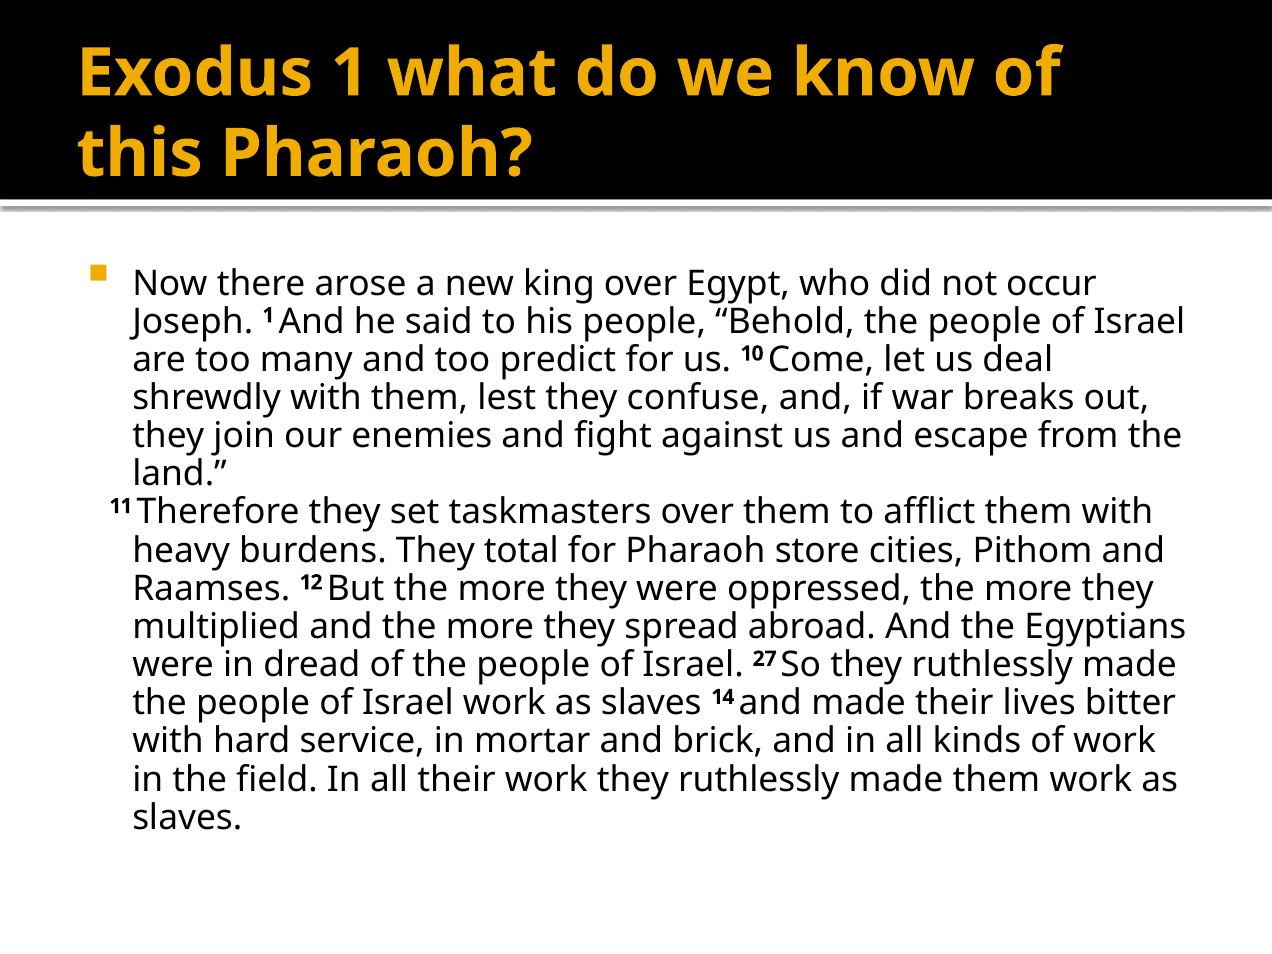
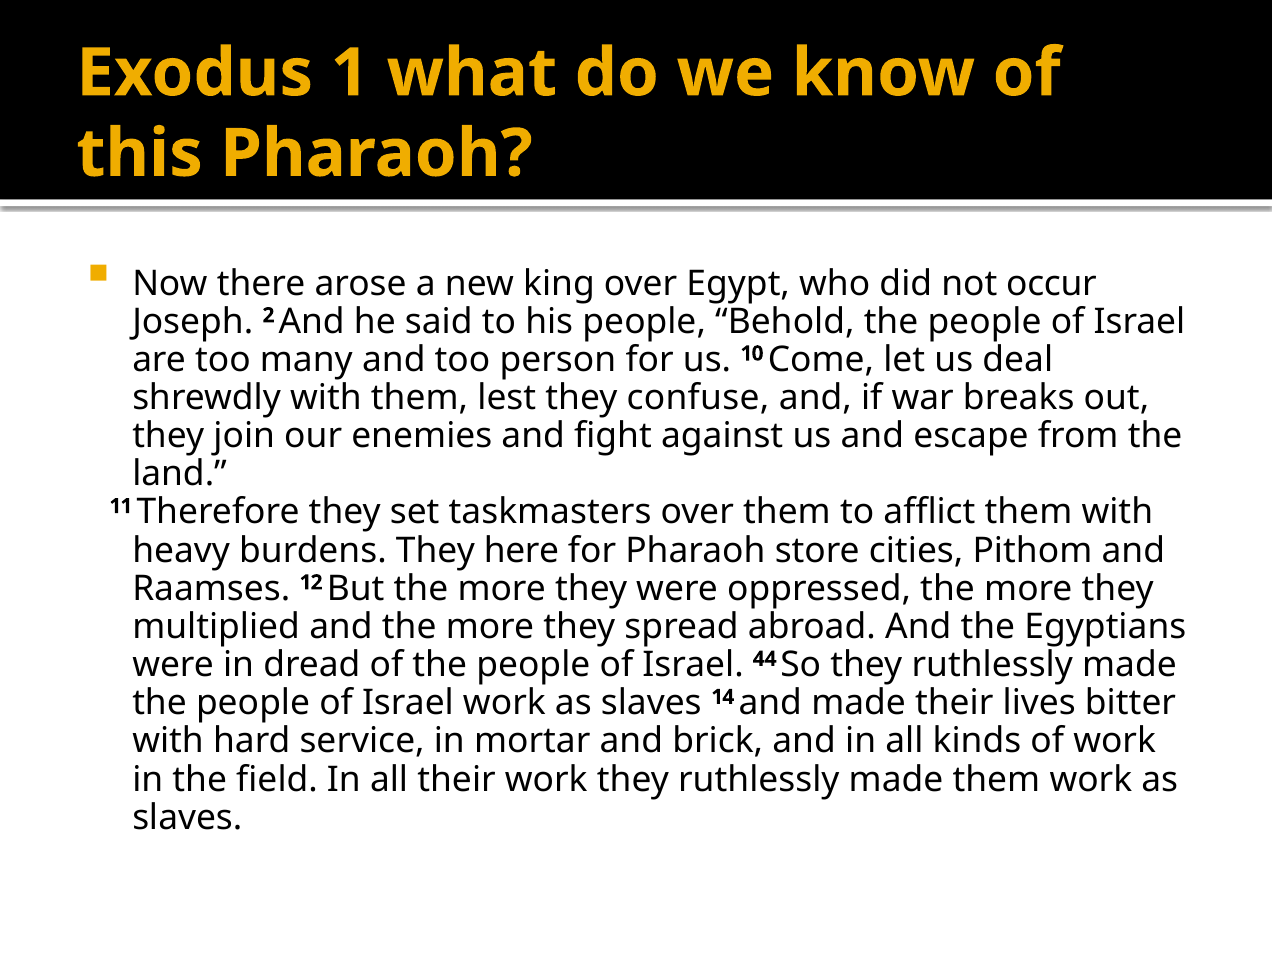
Joseph 1: 1 -> 2
predict: predict -> person
total: total -> here
27: 27 -> 44
